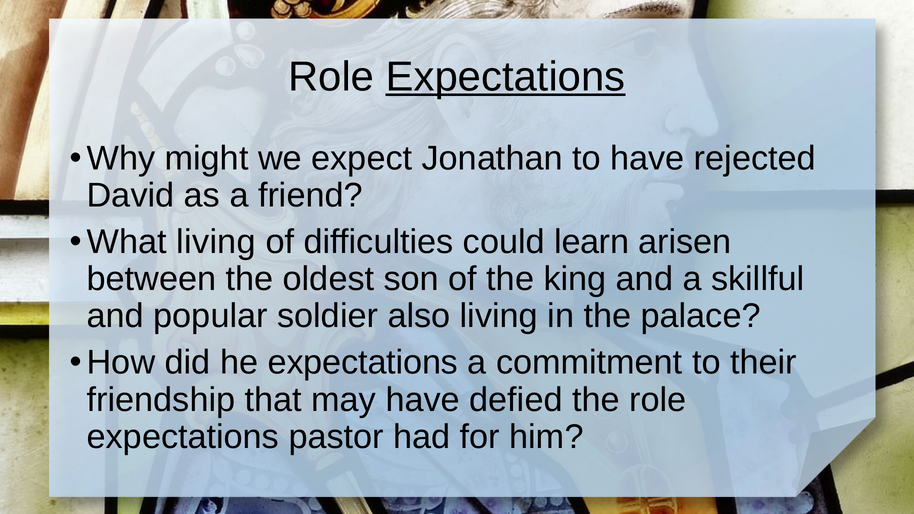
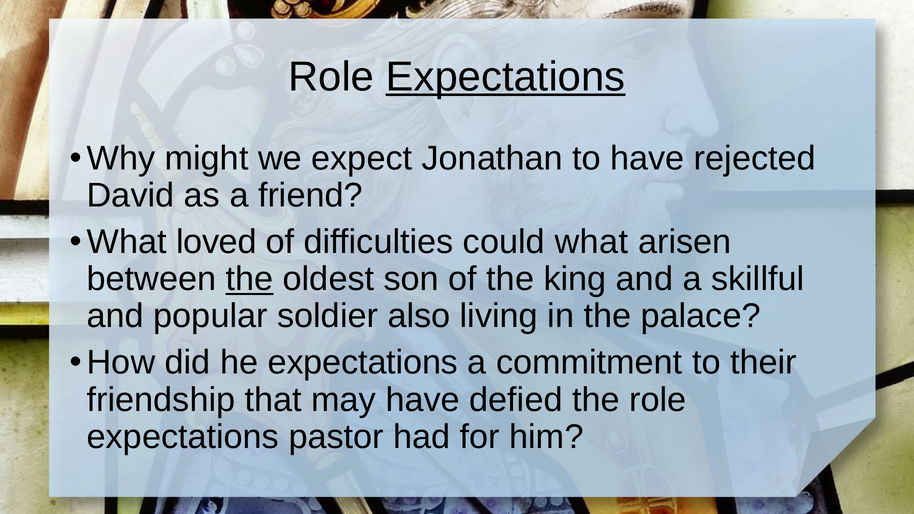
What living: living -> loved
could learn: learn -> what
the at (250, 279) underline: none -> present
